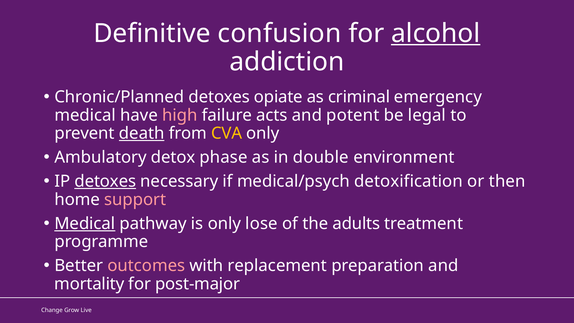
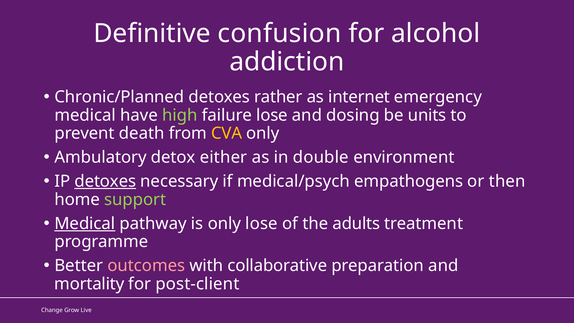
alcohol underline: present -> none
opiate: opiate -> rather
criminal: criminal -> internet
high colour: pink -> light green
failure acts: acts -> lose
potent: potent -> dosing
legal: legal -> units
death underline: present -> none
phase: phase -> either
detoxification: detoxification -> empathogens
support colour: pink -> light green
replacement: replacement -> collaborative
post-major: post-major -> post-client
